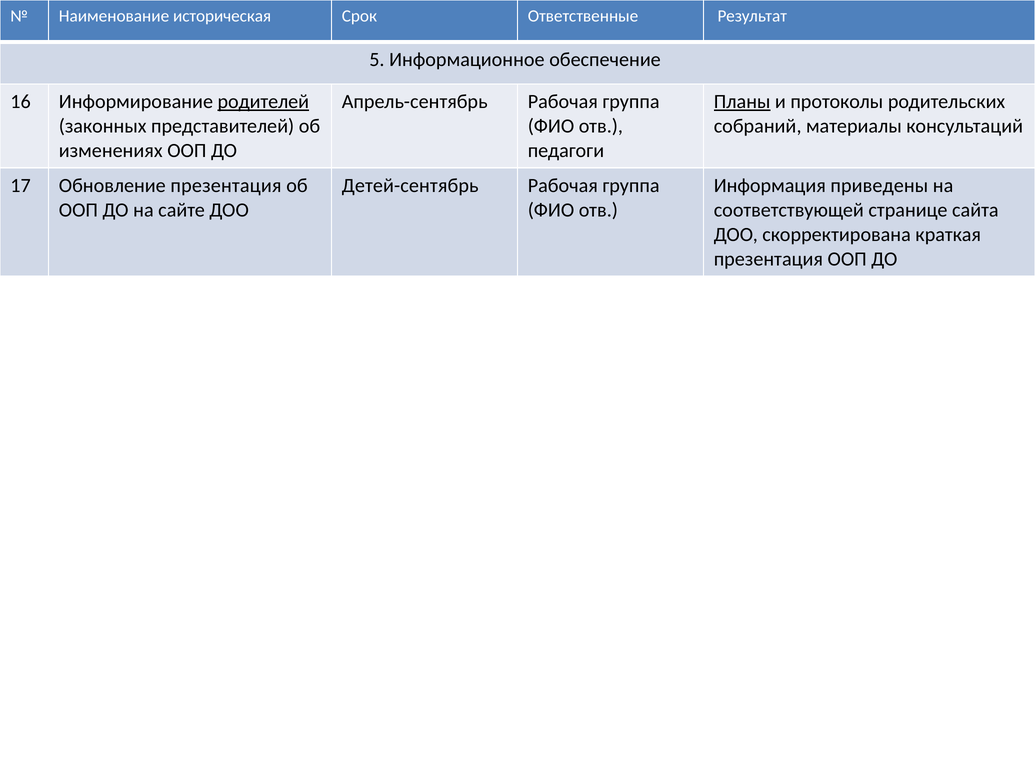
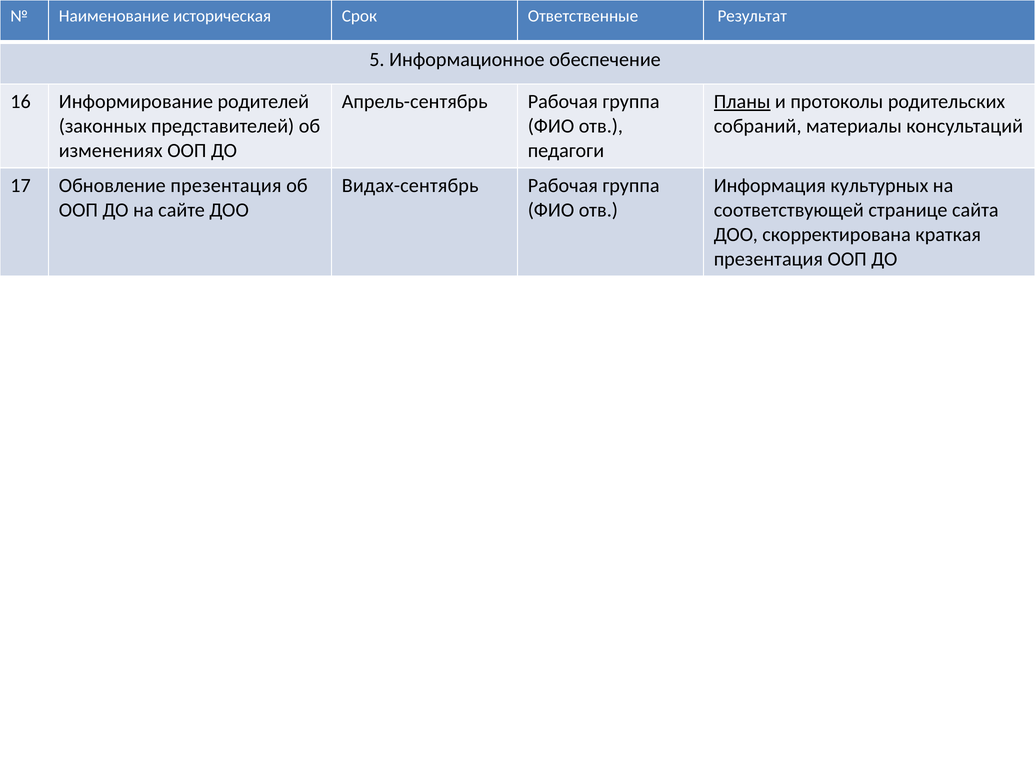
родителей underline: present -> none
Детей-сентябрь: Детей-сентябрь -> Видах-сентябрь
приведены: приведены -> культурных
